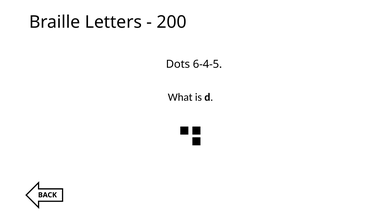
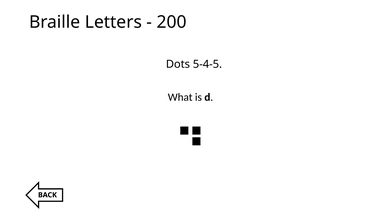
6-4-5: 6-4-5 -> 5-4-5
